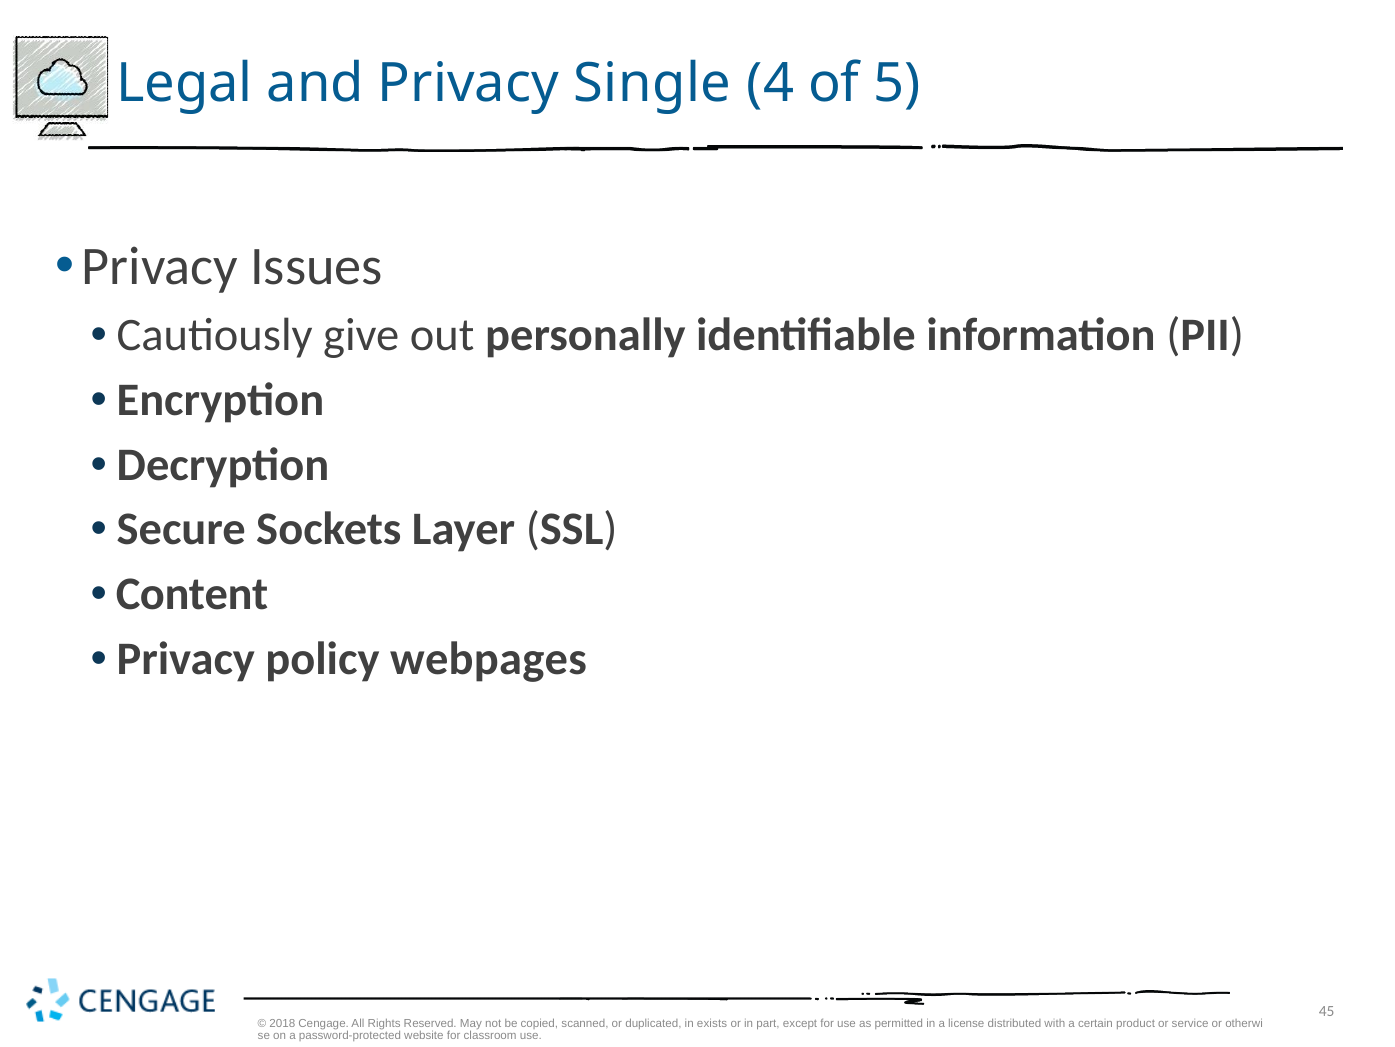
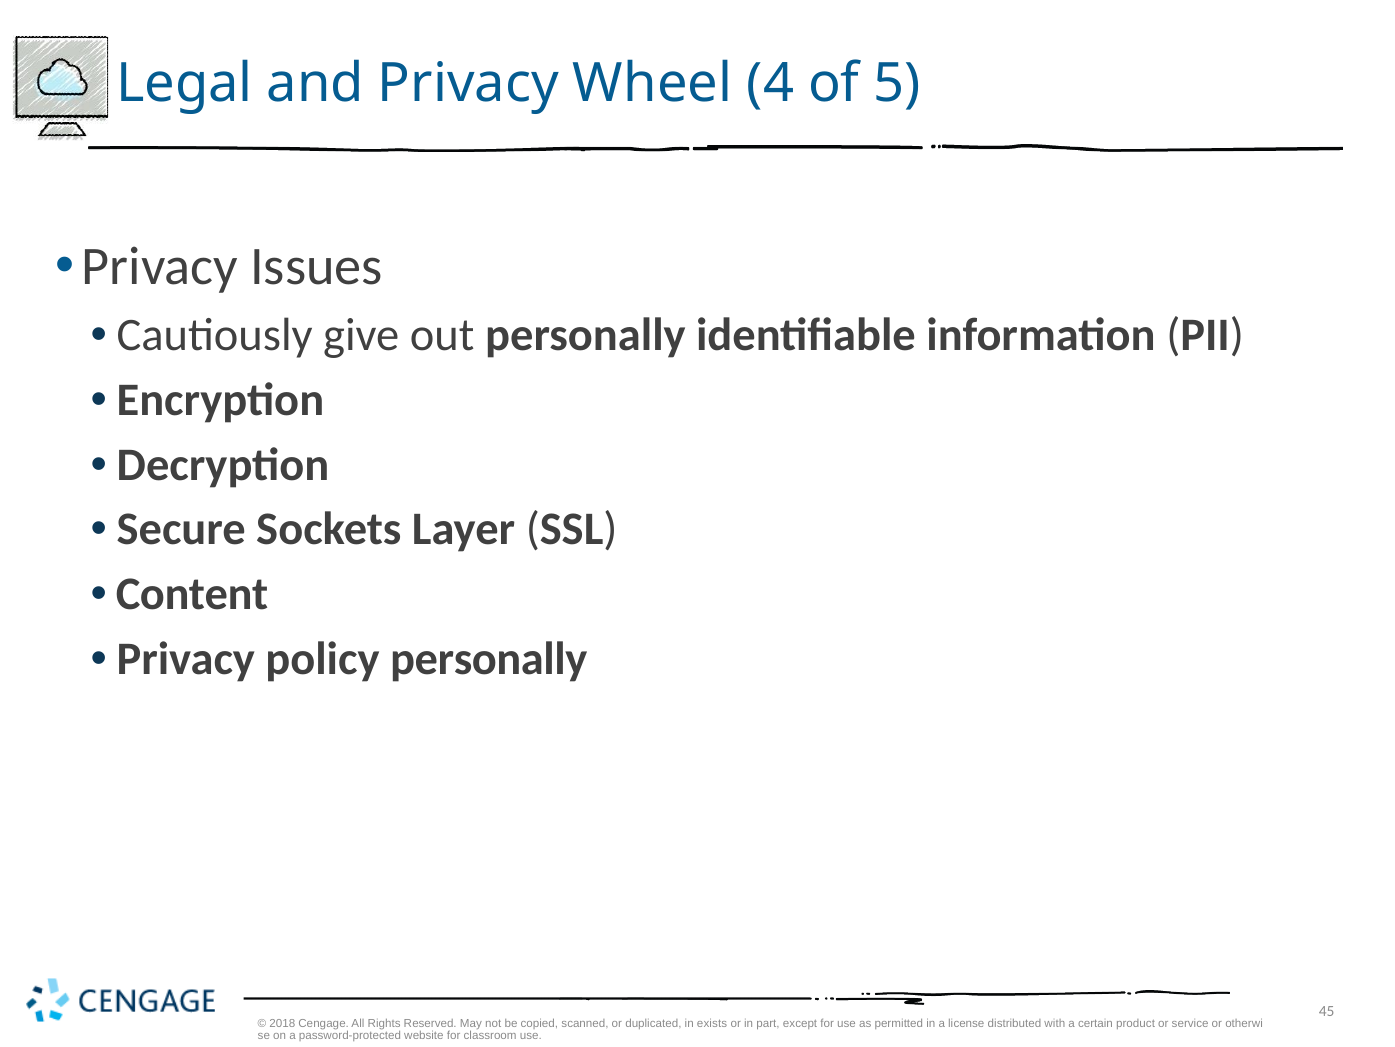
Single: Single -> Wheel
policy webpages: webpages -> personally
